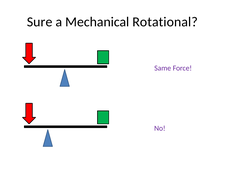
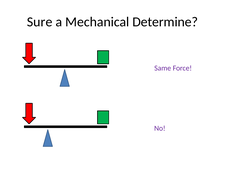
Rotational: Rotational -> Determine
